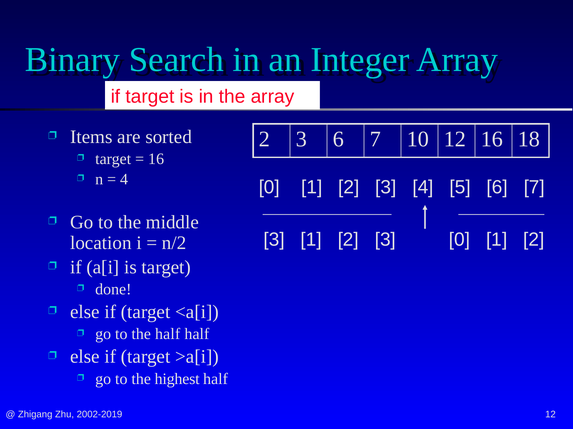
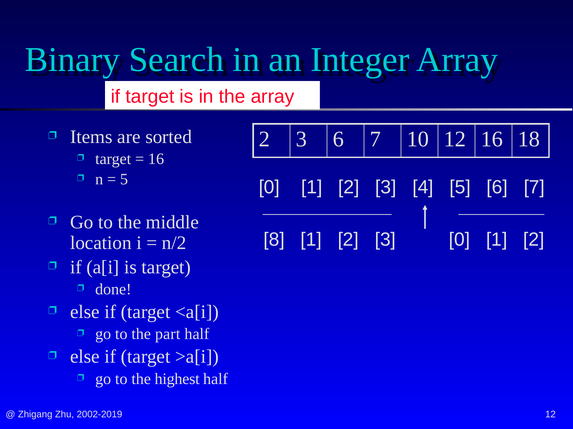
4 at (124, 180): 4 -> 5
3 at (274, 240): 3 -> 8
the half: half -> part
